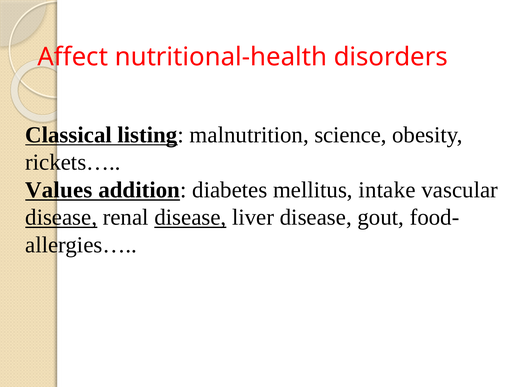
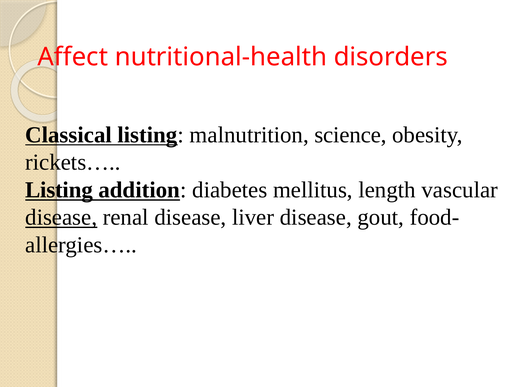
Values at (59, 190): Values -> Listing
intake: intake -> length
disease at (190, 217) underline: present -> none
